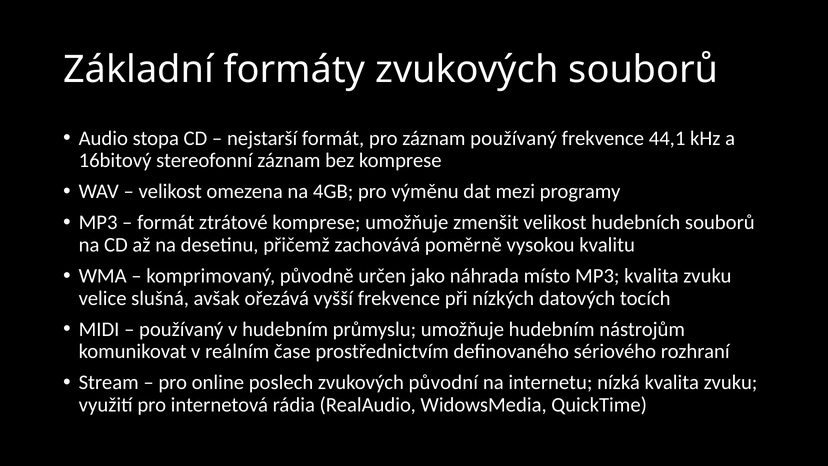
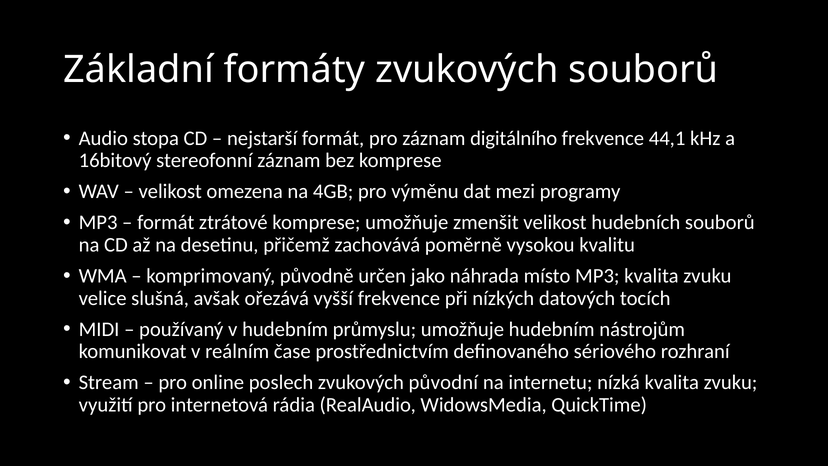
záznam používaný: používaný -> digitálního
